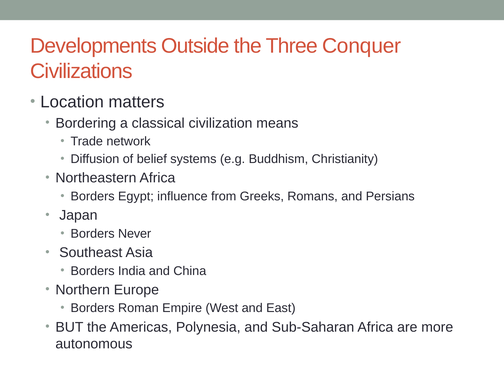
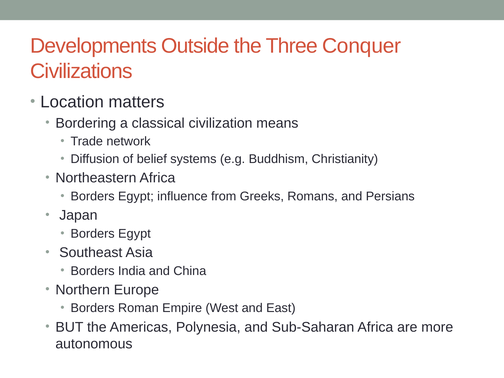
Never at (135, 234): Never -> Egypt
